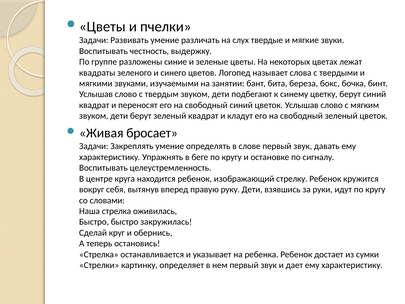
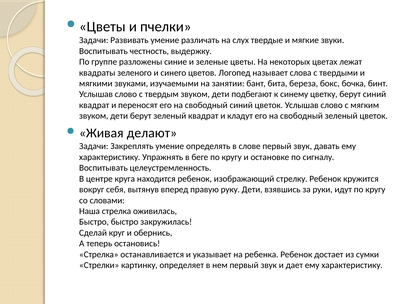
бросает: бросает -> делают
